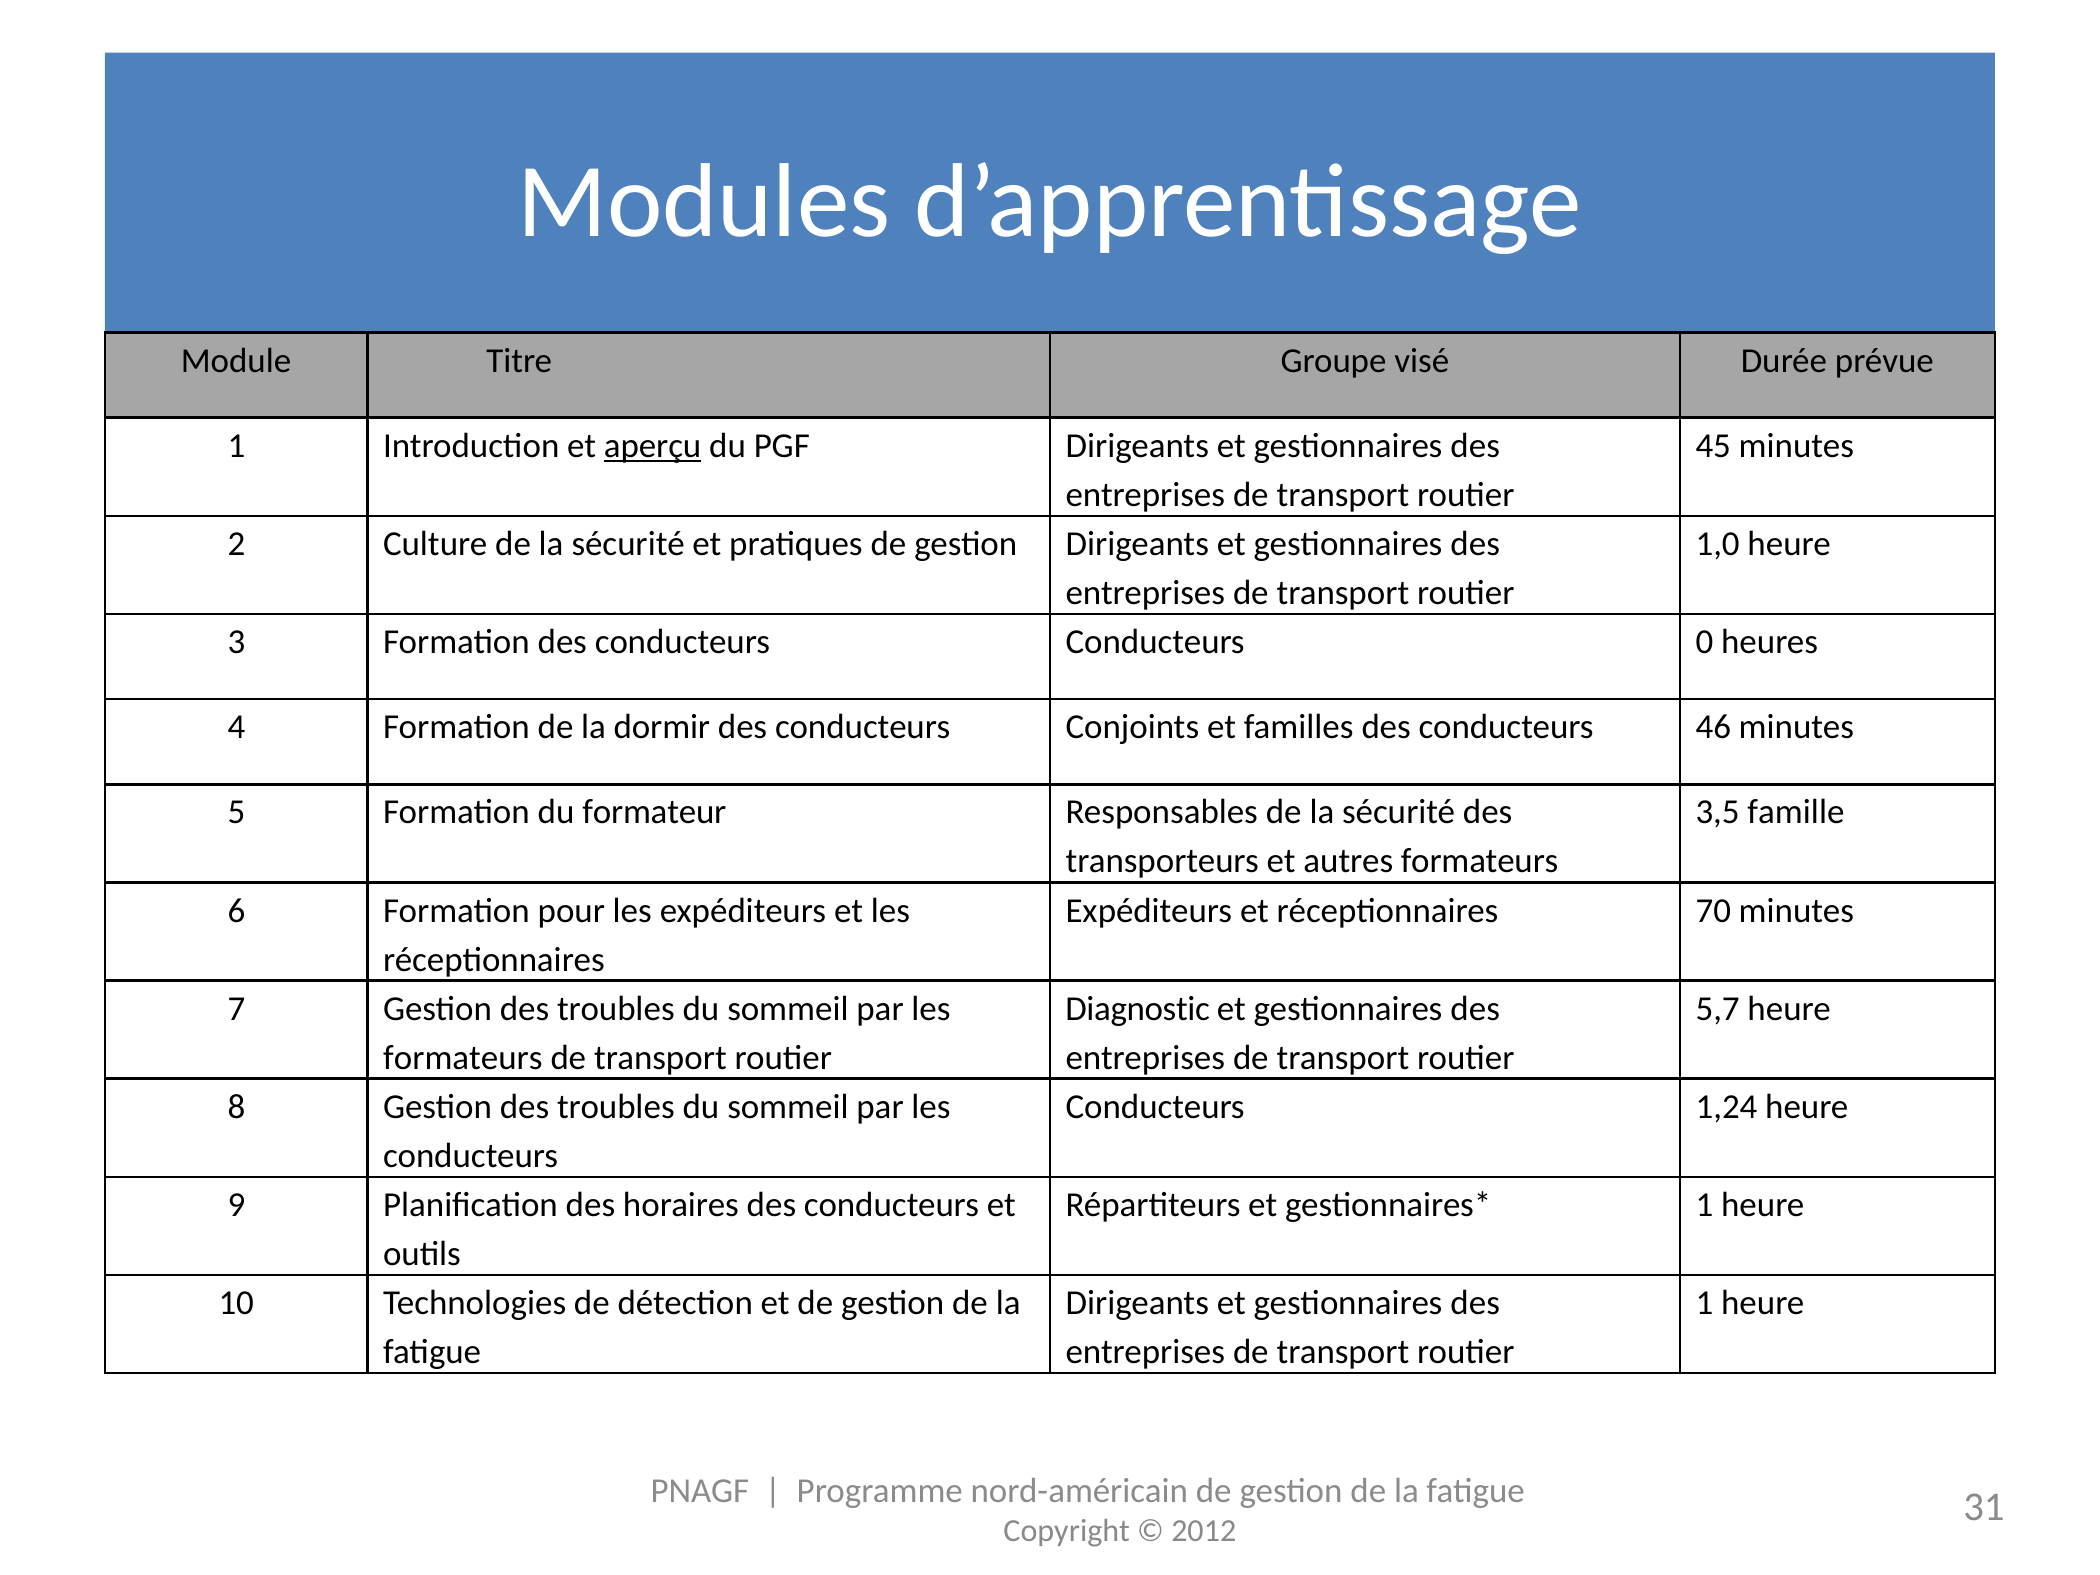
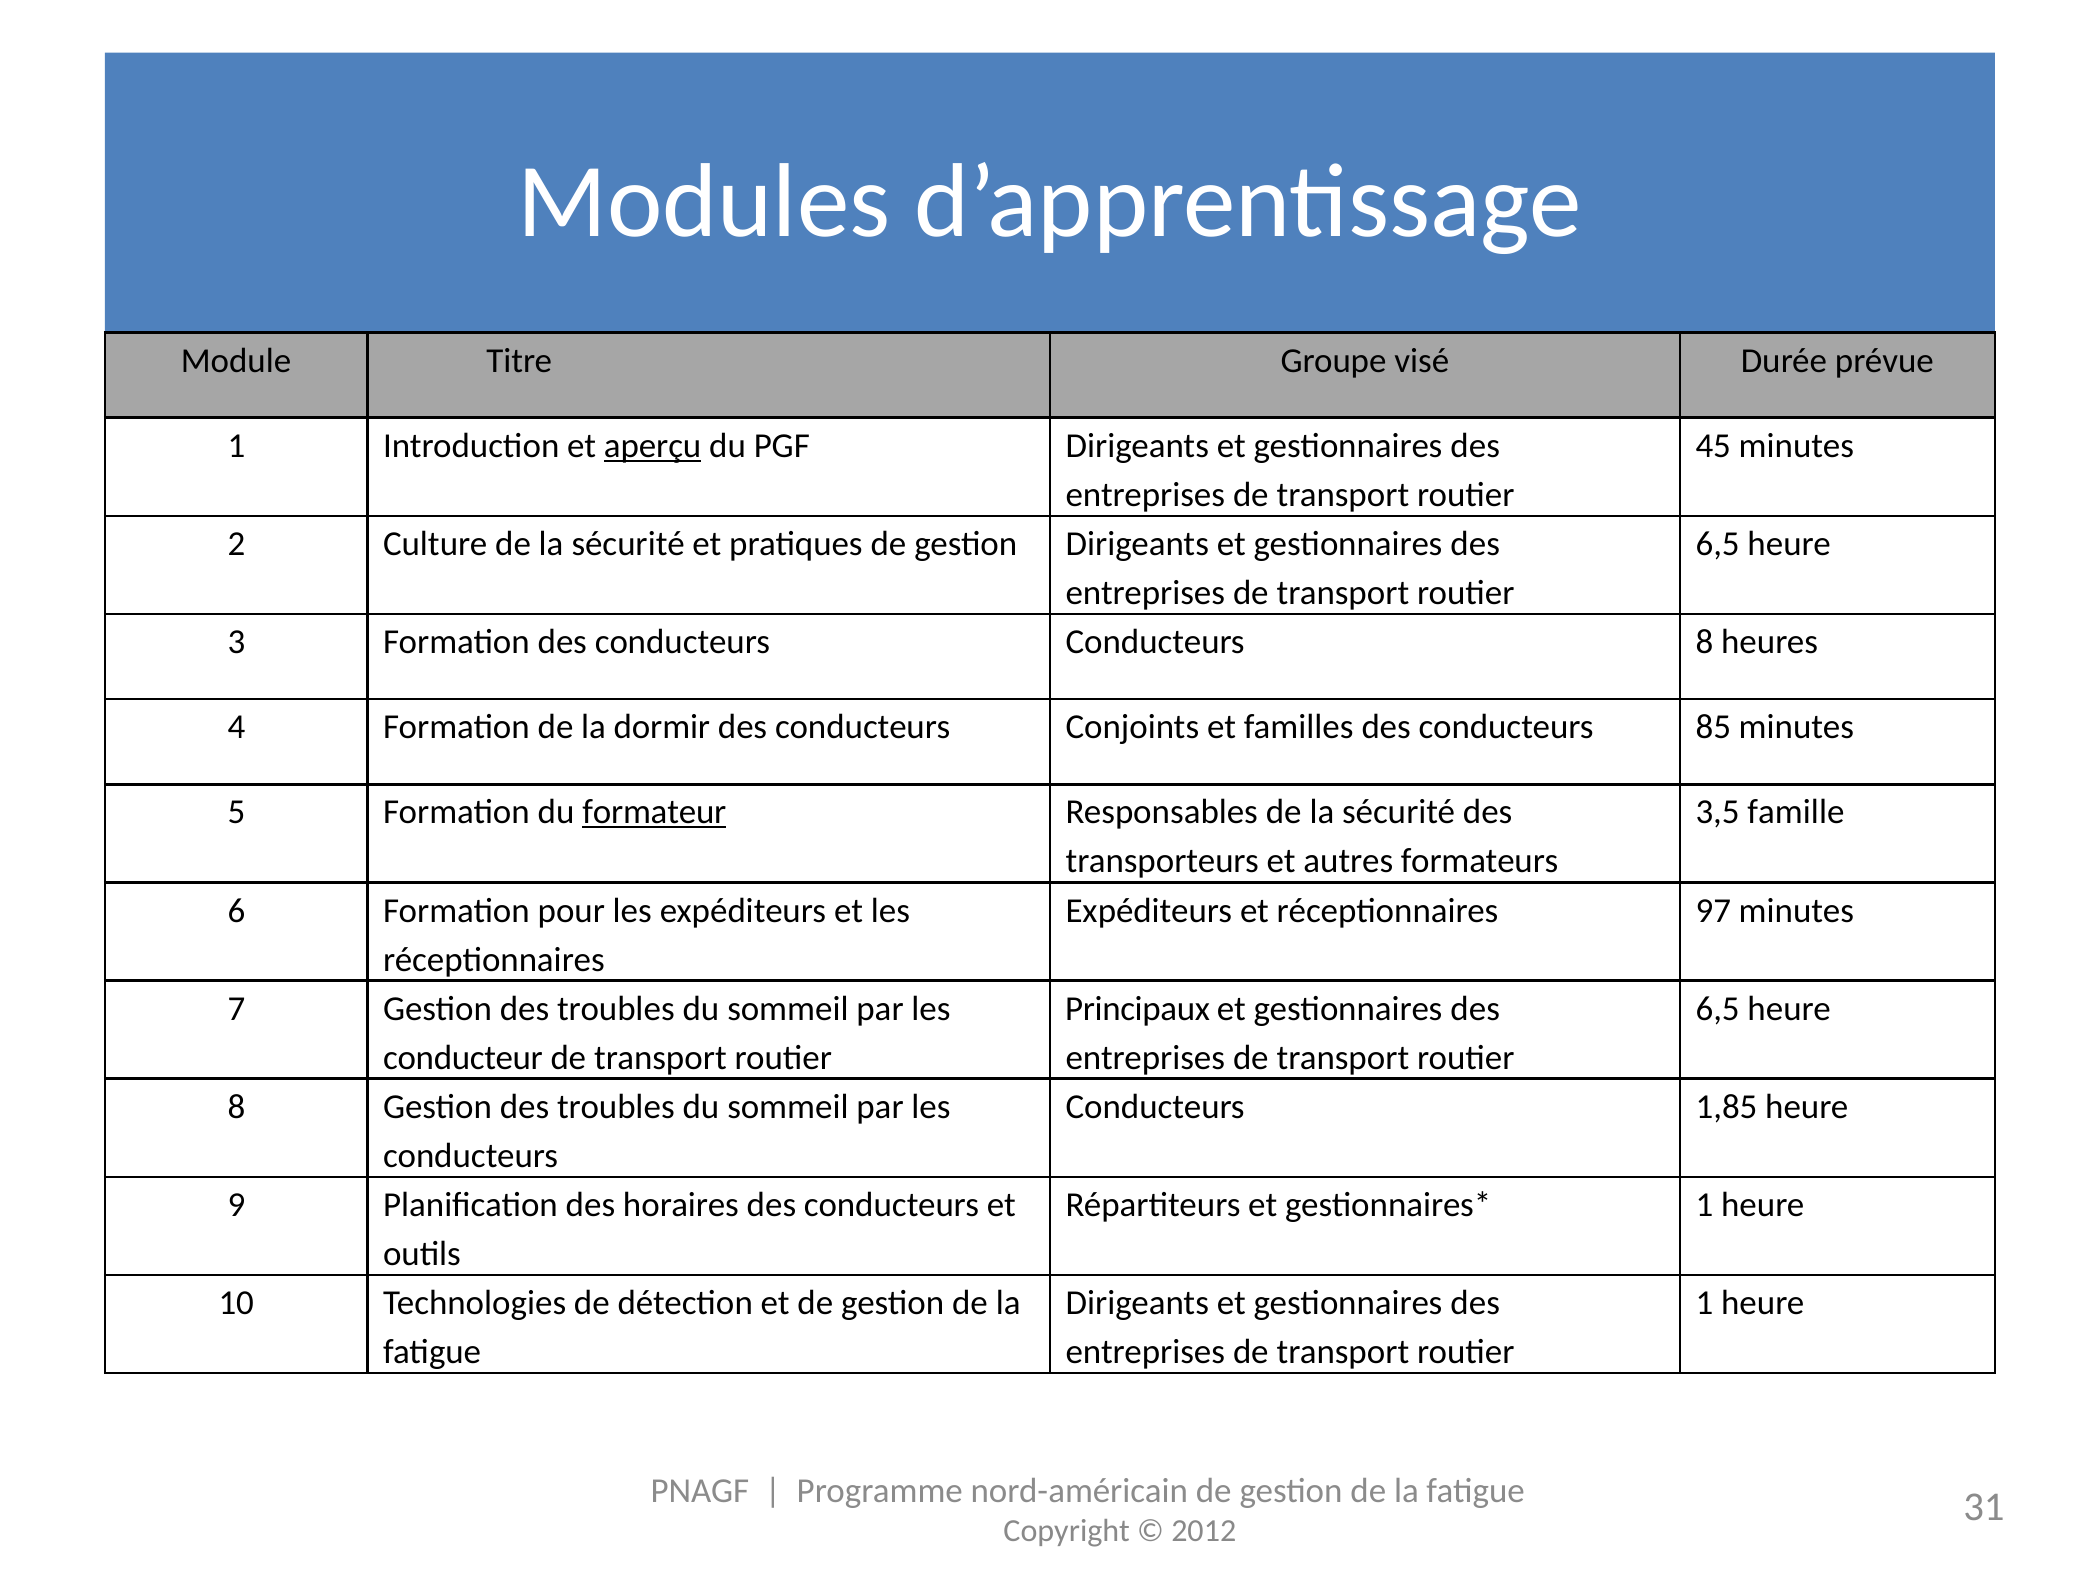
1,0 at (1718, 544): 1,0 -> 6,5
Conducteurs 0: 0 -> 8
46: 46 -> 85
formateur underline: none -> present
70: 70 -> 97
Diagnostic: Diagnostic -> Principaux
5,7 at (1718, 1009): 5,7 -> 6,5
formateurs at (463, 1058): formateurs -> conducteur
1,24: 1,24 -> 1,85
